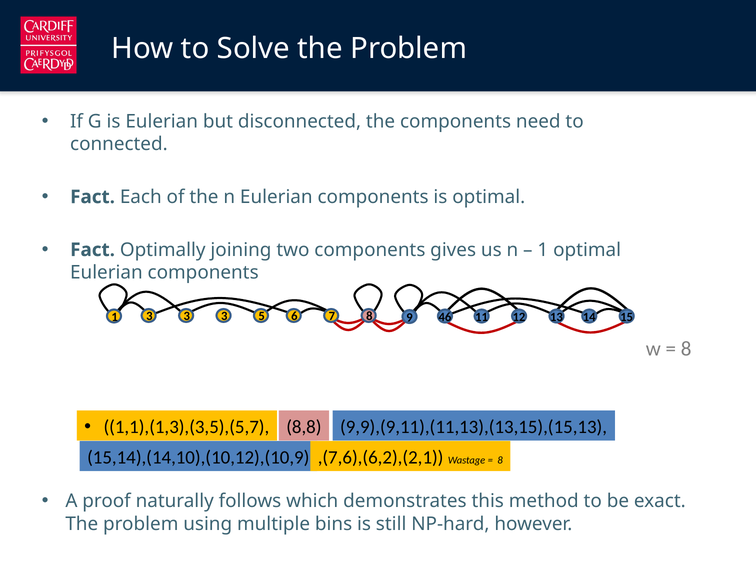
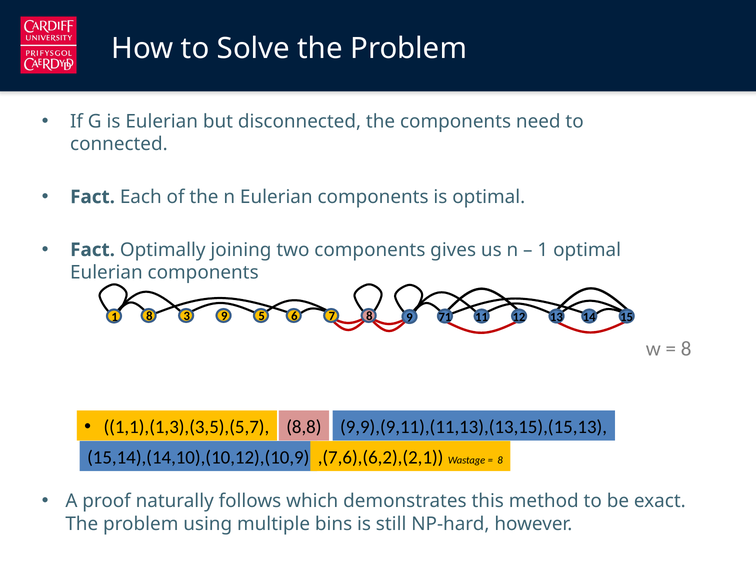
1 3: 3 -> 8
3 at (224, 316): 3 -> 9
46: 46 -> 71
